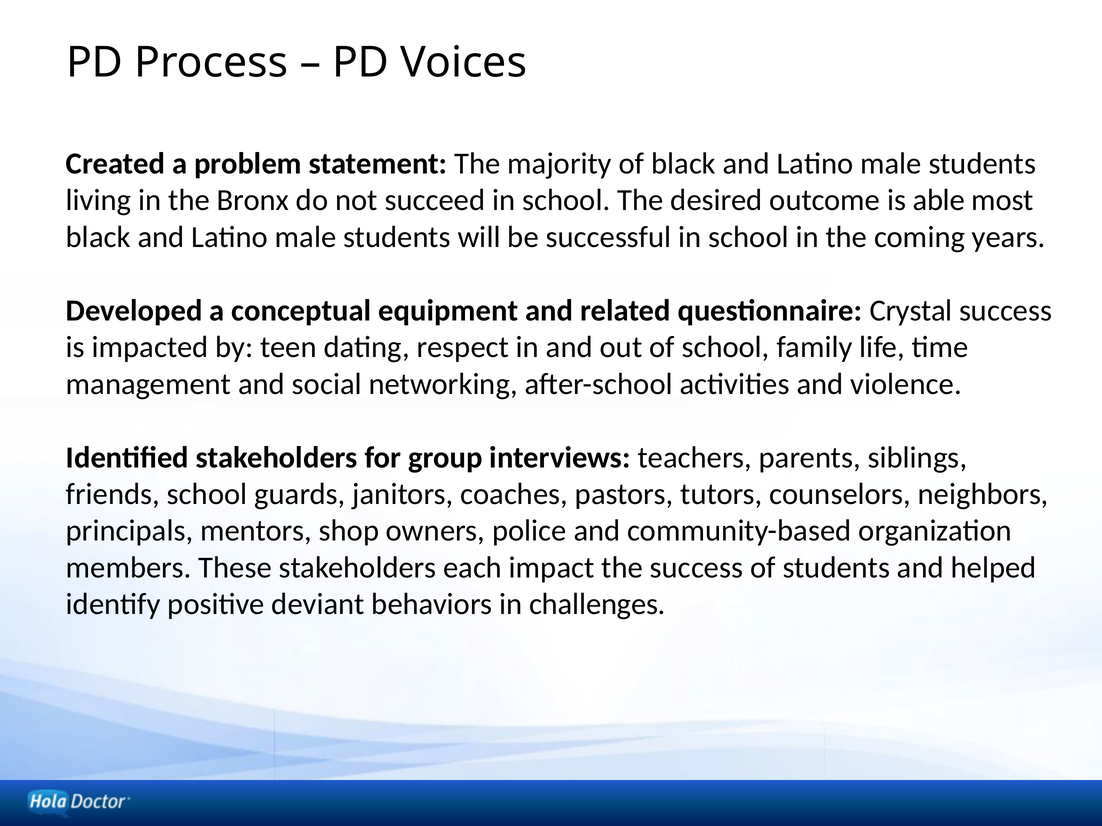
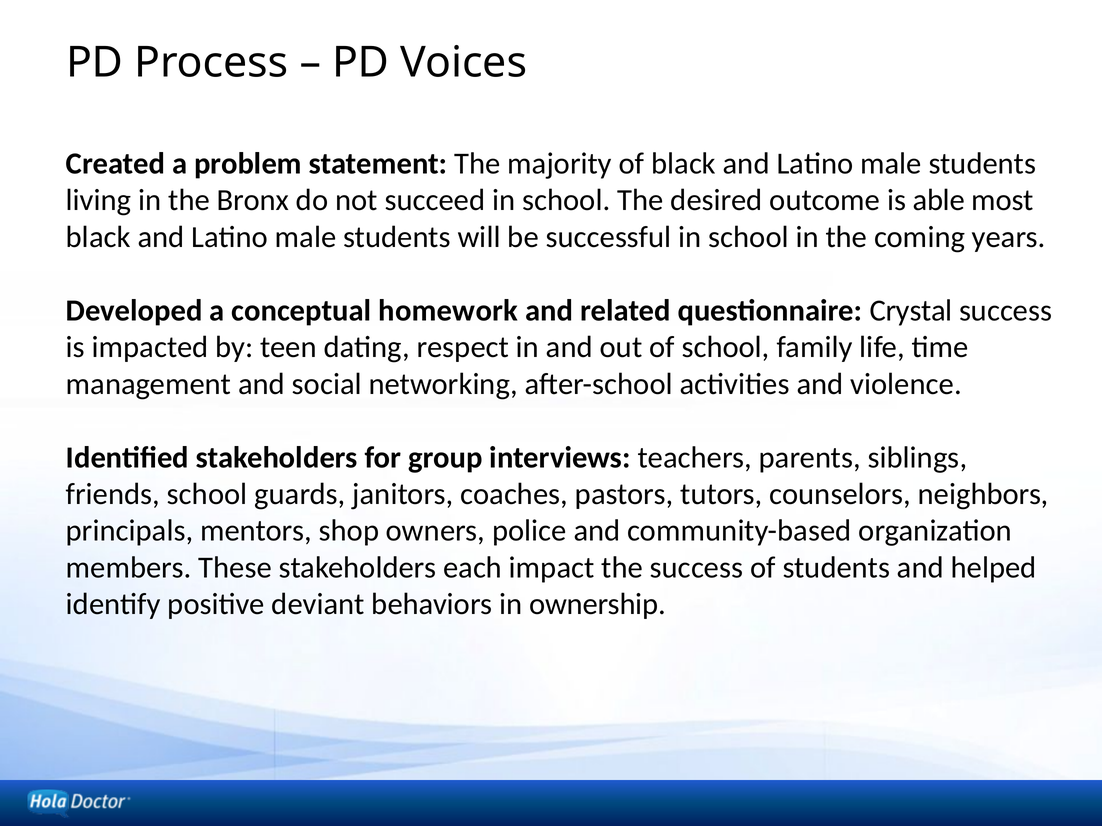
equipment: equipment -> homework
challenges: challenges -> ownership
